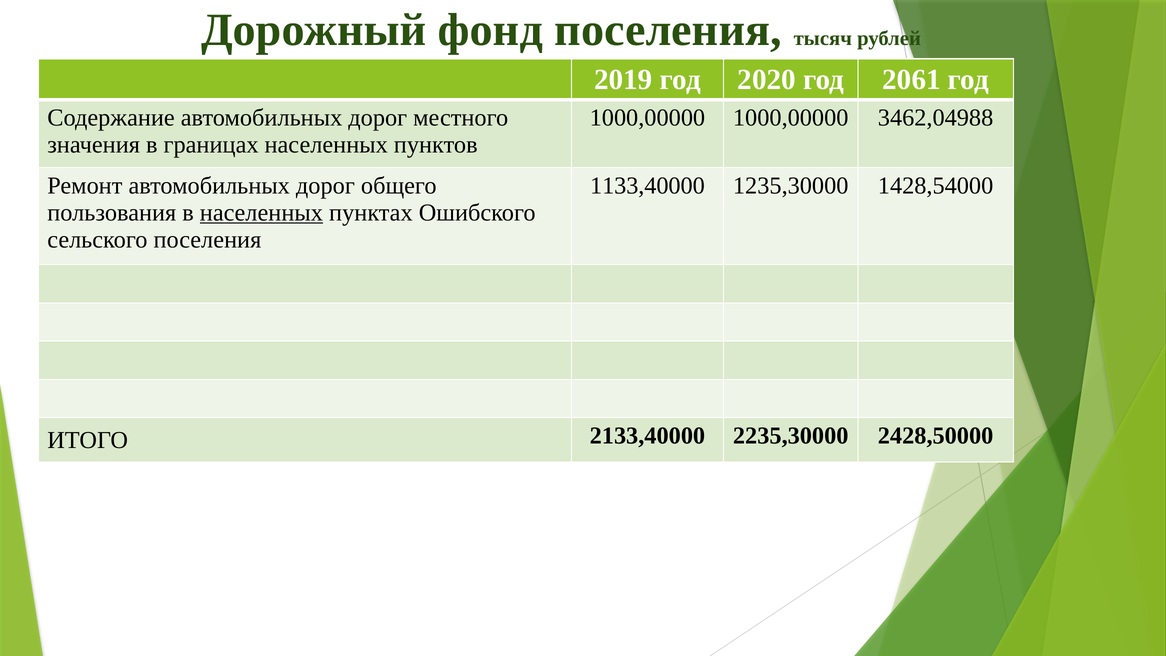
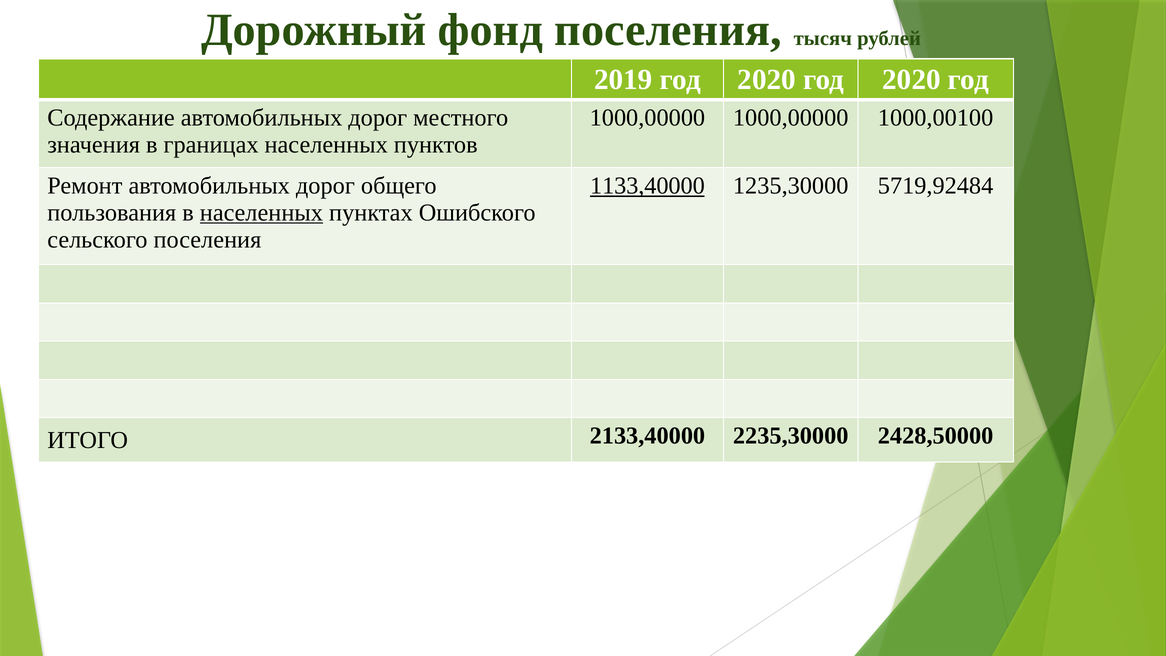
2020 год 2061: 2061 -> 2020
3462,04988: 3462,04988 -> 1000,00100
1133,40000 underline: none -> present
1428,54000: 1428,54000 -> 5719,92484
